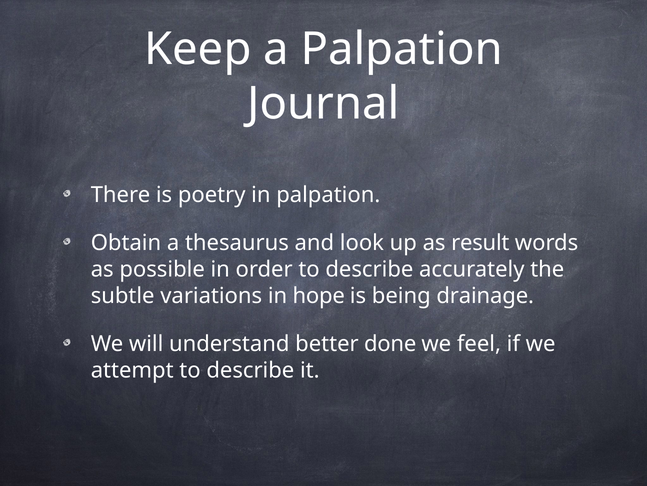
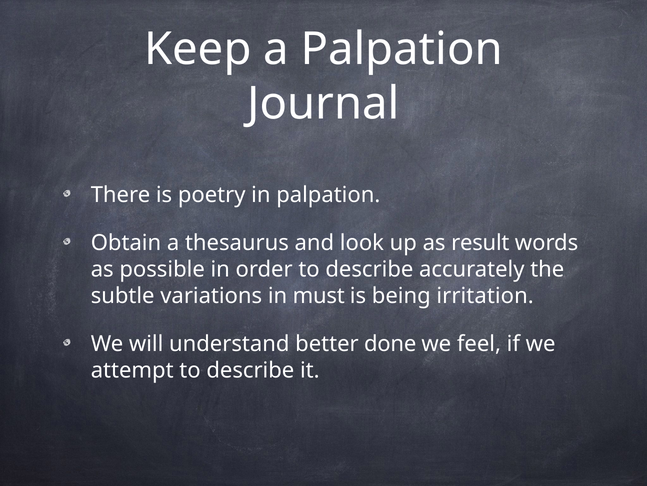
hope: hope -> must
drainage: drainage -> irritation
